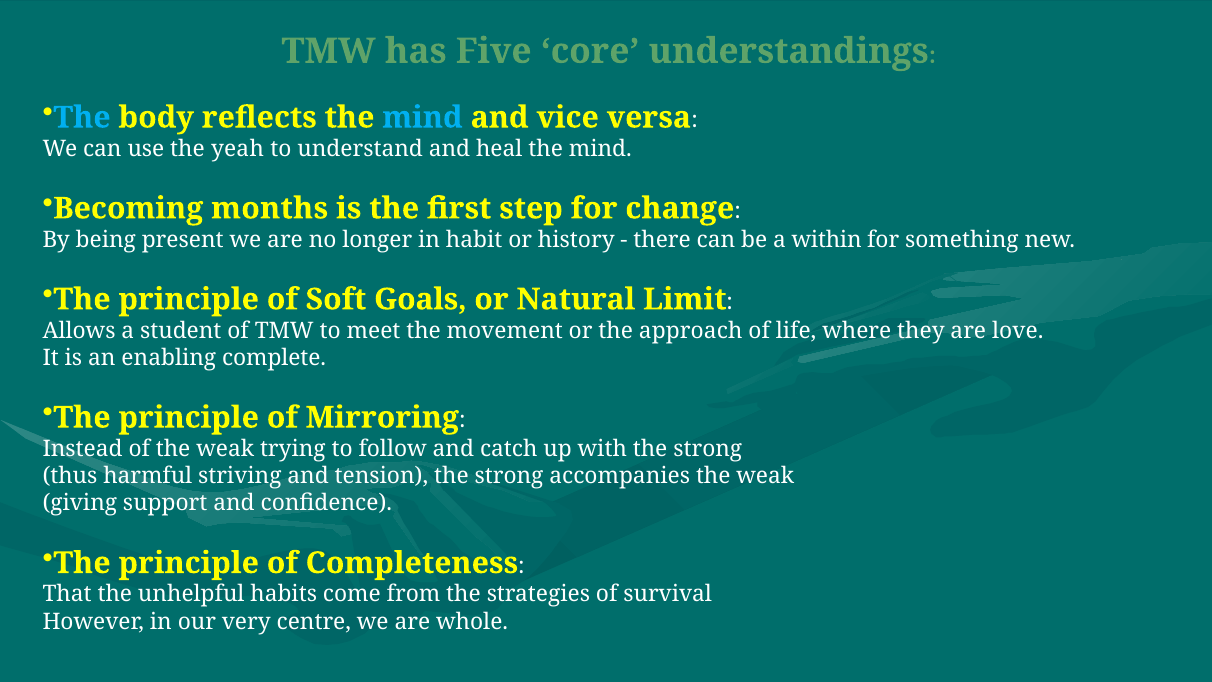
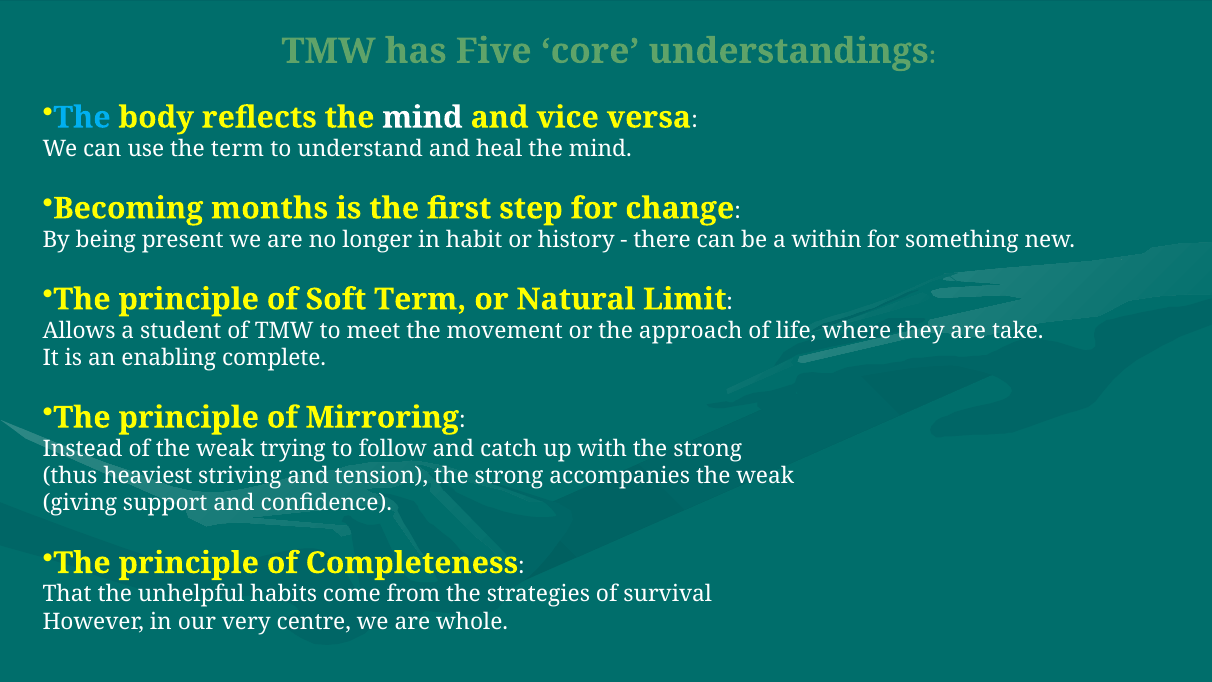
mind at (423, 117) colour: light blue -> white
the yeah: yeah -> term
Soft Goals: Goals -> Term
love: love -> take
harmful: harmful -> heaviest
